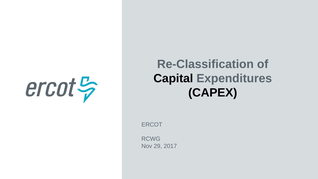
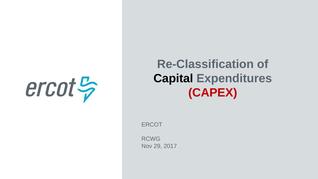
CAPEX colour: black -> red
